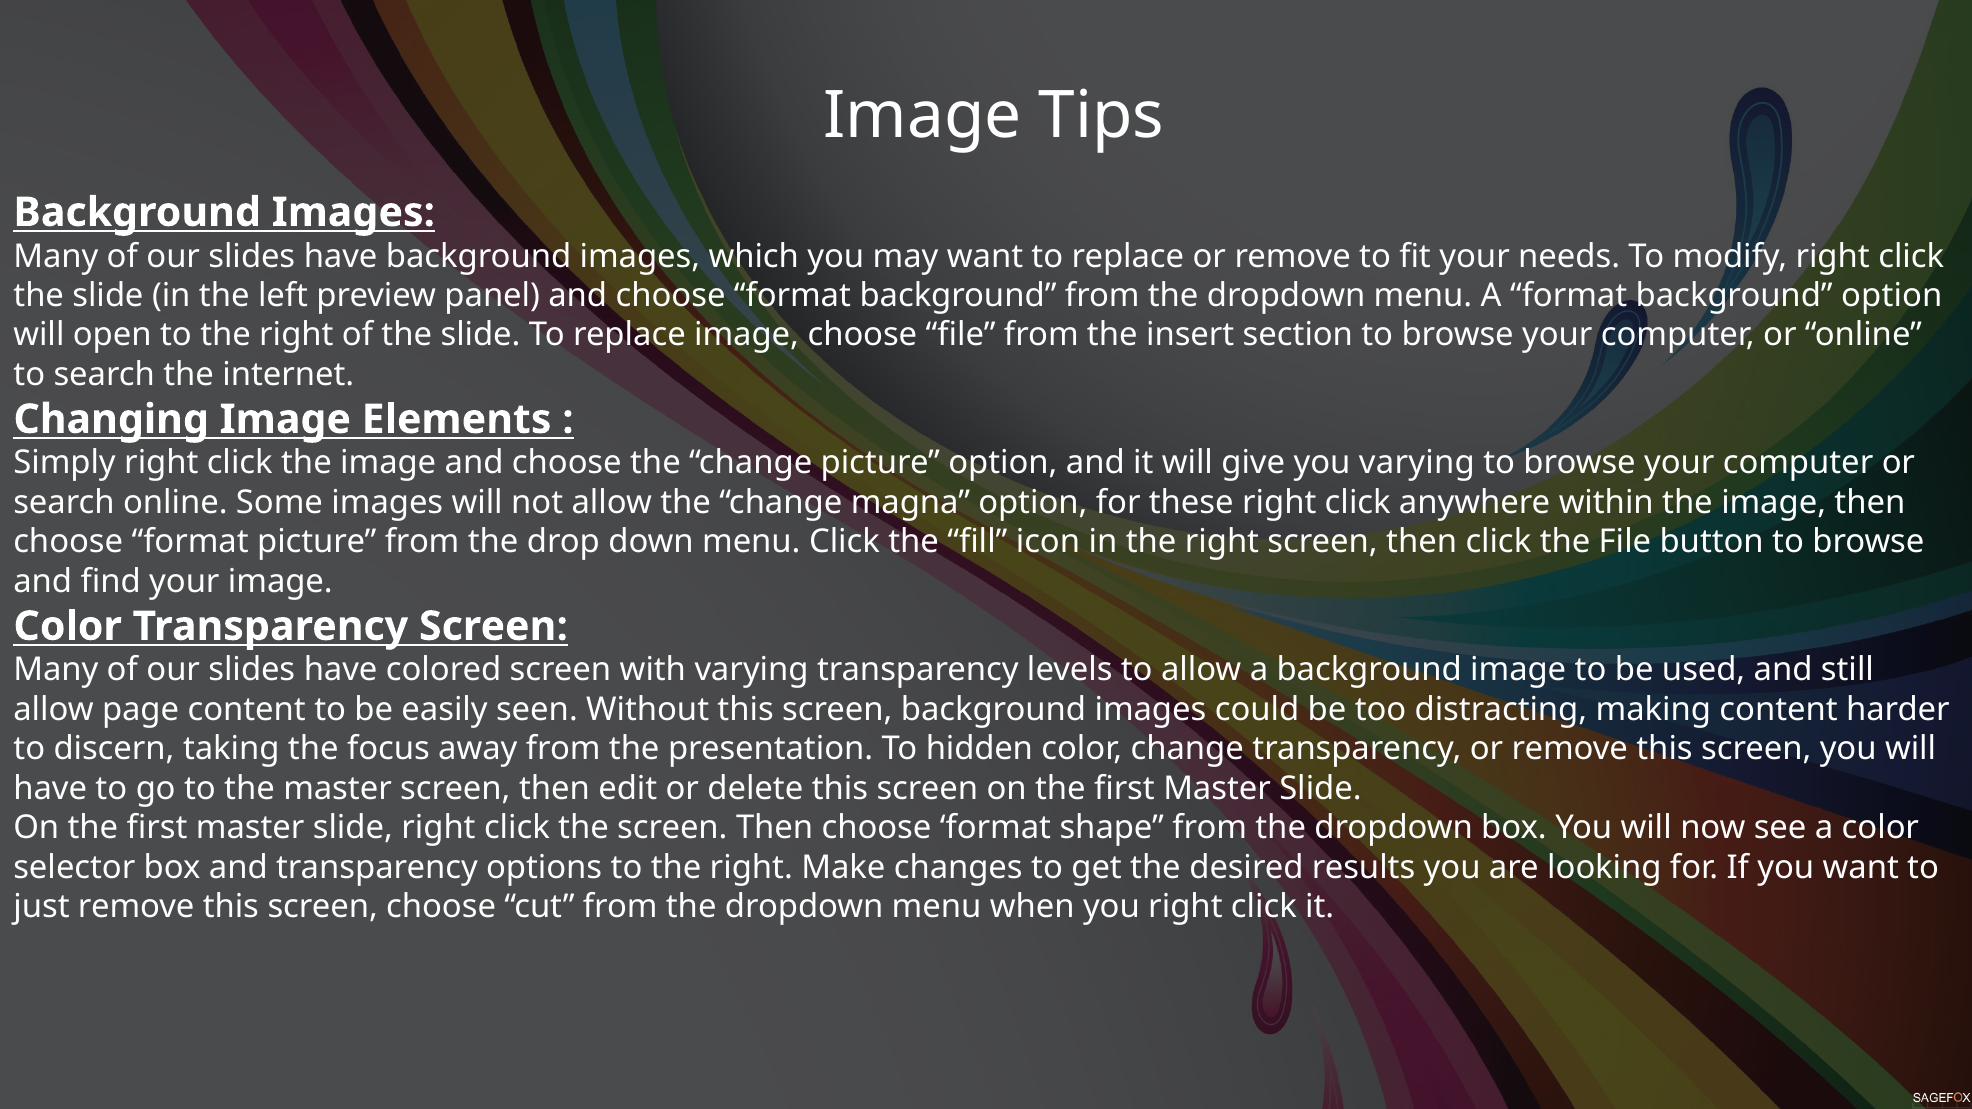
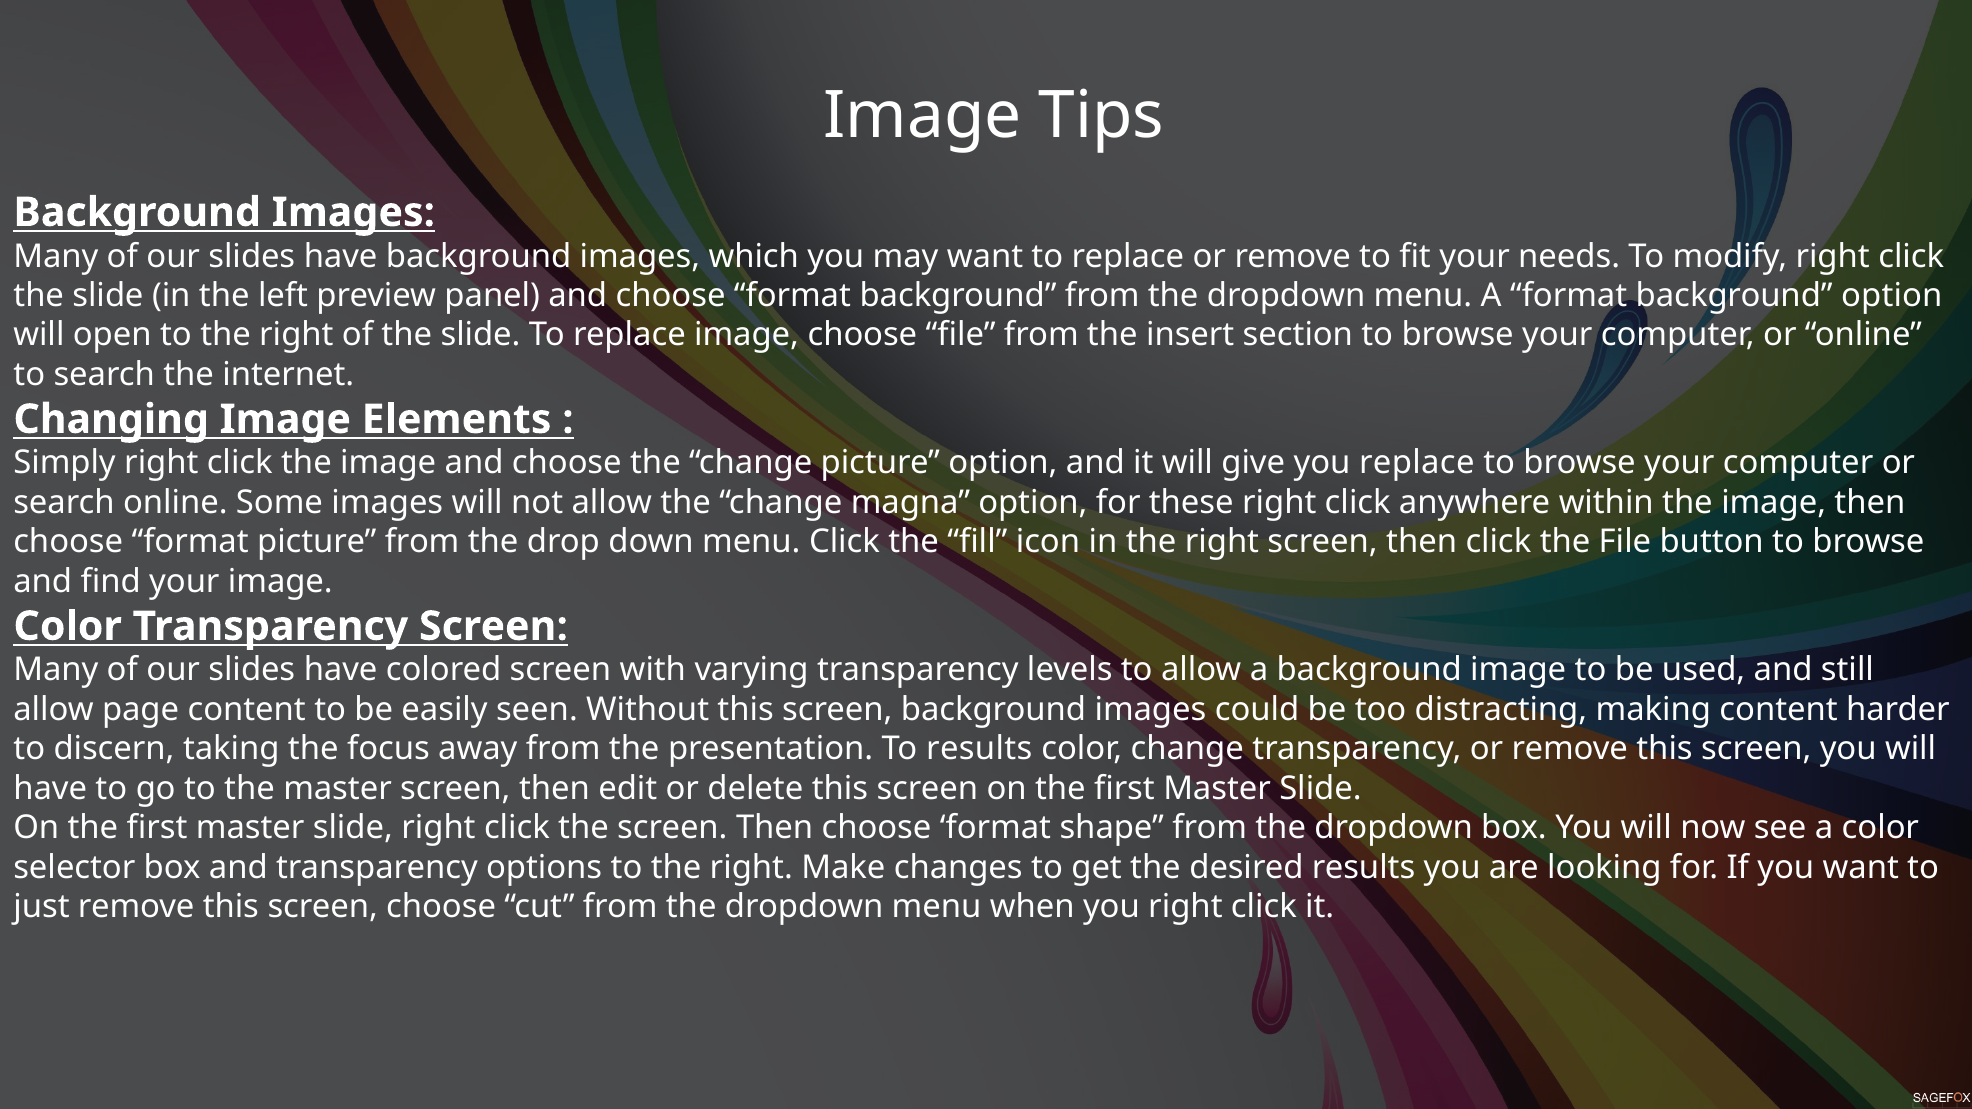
you varying: varying -> replace
To hidden: hidden -> results
